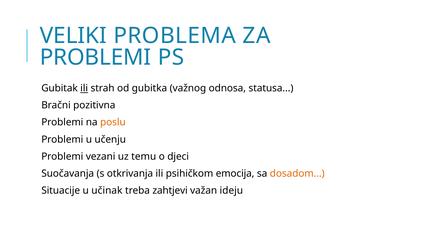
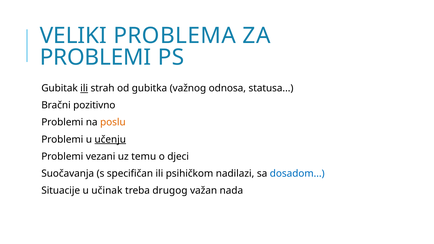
pozitivna: pozitivna -> pozitivno
učenju underline: none -> present
otkrivanja: otkrivanja -> specifičan
emocija: emocija -> nadilazi
dosadom colour: orange -> blue
zahtjevi: zahtjevi -> drugog
ideju: ideju -> nada
